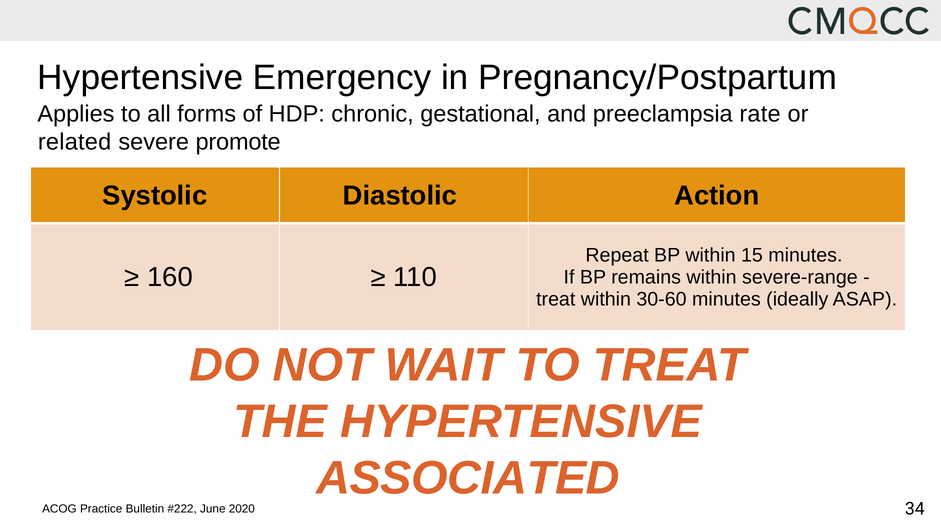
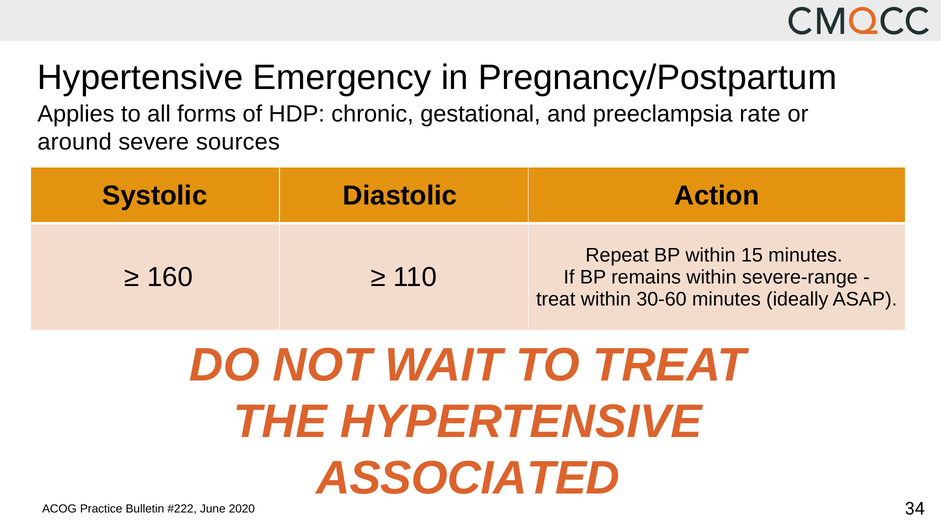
related: related -> around
promote: promote -> sources
